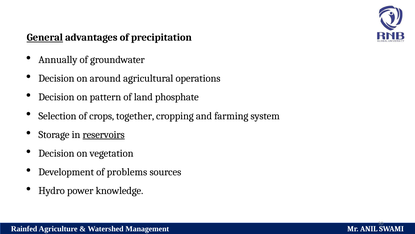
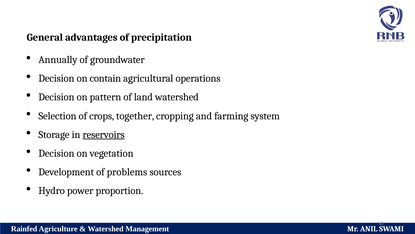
General underline: present -> none
around: around -> contain
land phosphate: phosphate -> watershed
knowledge: knowledge -> proportion
